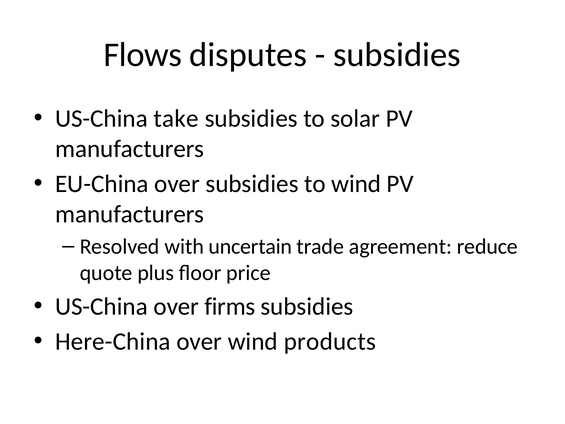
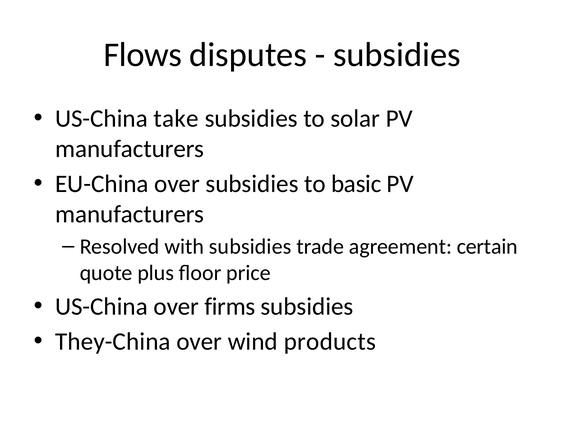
to wind: wind -> basic
with uncertain: uncertain -> subsidies
reduce: reduce -> certain
Here-China: Here-China -> They-China
